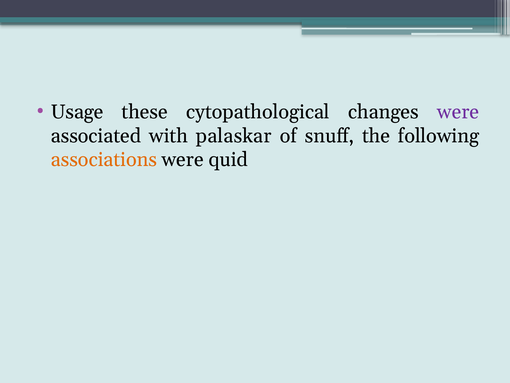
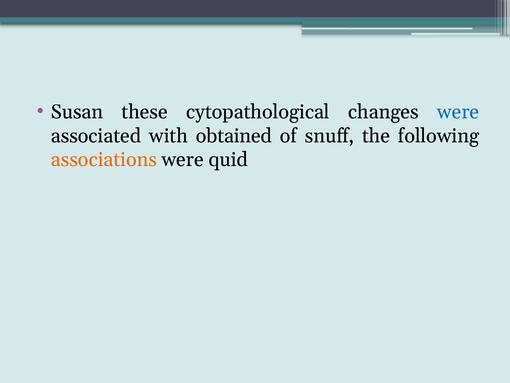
Usage: Usage -> Susan
were at (458, 112) colour: purple -> blue
palaskar: palaskar -> obtained
